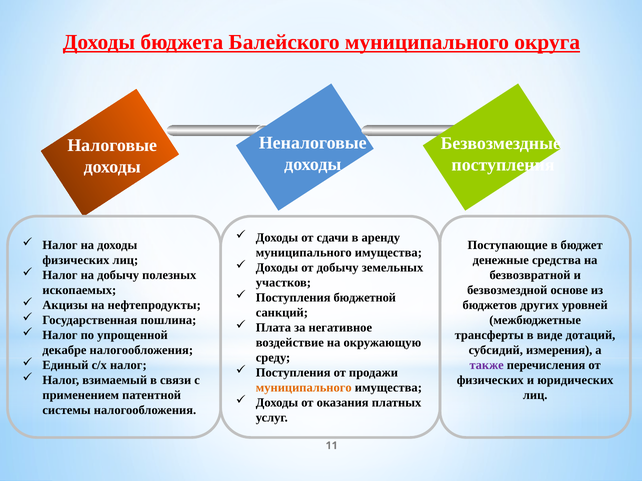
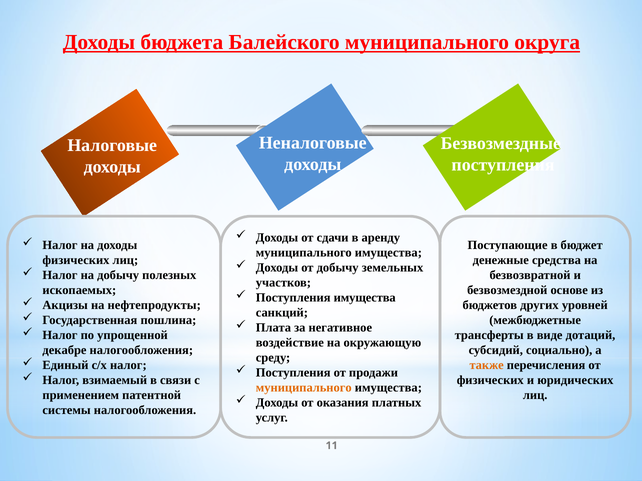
Поступления бюджетной: бюджетной -> имущества
измерения: измерения -> социально
также colour: purple -> orange
